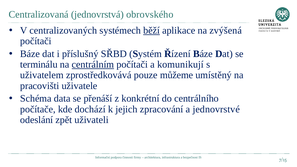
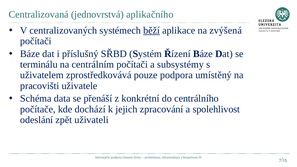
obrovského: obrovského -> aplikačního
centrálním underline: present -> none
komunikují: komunikují -> subsystémy
pouze můžeme: můžeme -> podpora
jednovrstvé: jednovrstvé -> spolehlivost
